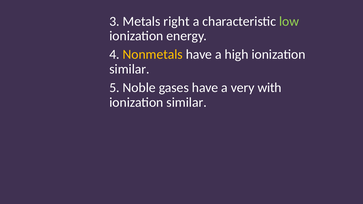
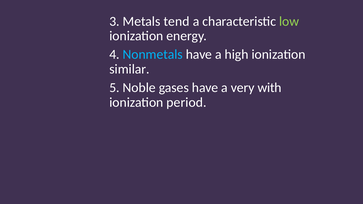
right: right -> tend
Nonmetals colour: yellow -> light blue
similar at (187, 102): similar -> period
